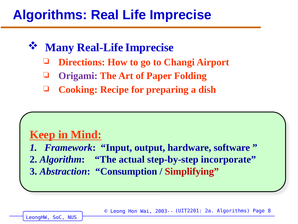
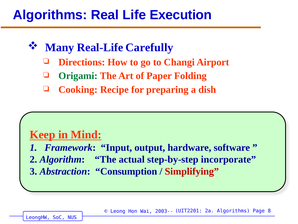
Life Imprecise: Imprecise -> Execution
Real-Life Imprecise: Imprecise -> Carefully
Origami colour: purple -> green
